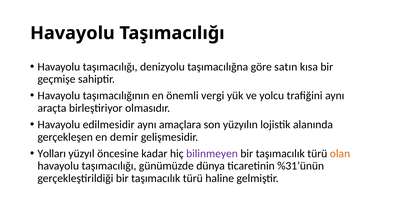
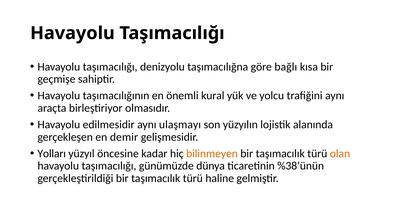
satın: satın -> bağlı
vergi: vergi -> kural
amaçlara: amaçlara -> ulaşmayı
bilinmeyen colour: purple -> orange
%31’ünün: %31’ünün -> %38’ünün
